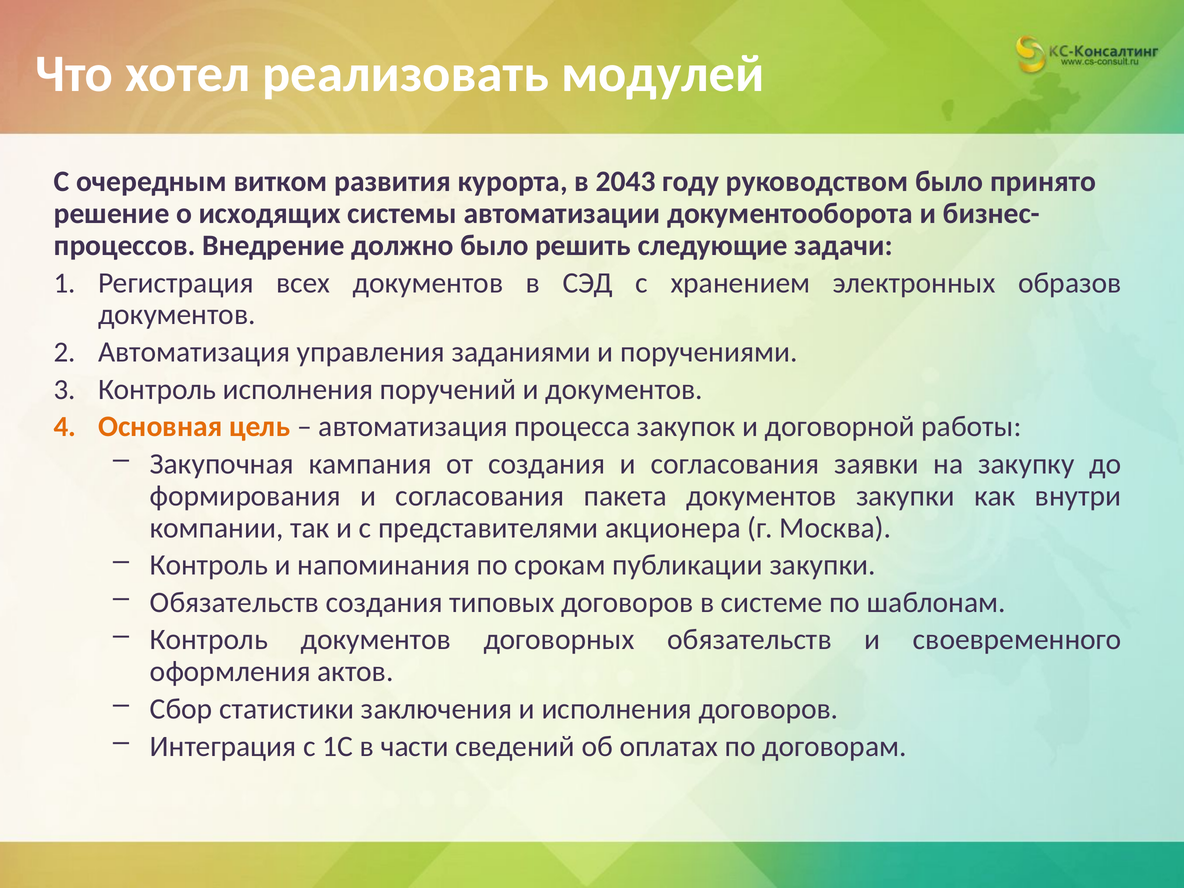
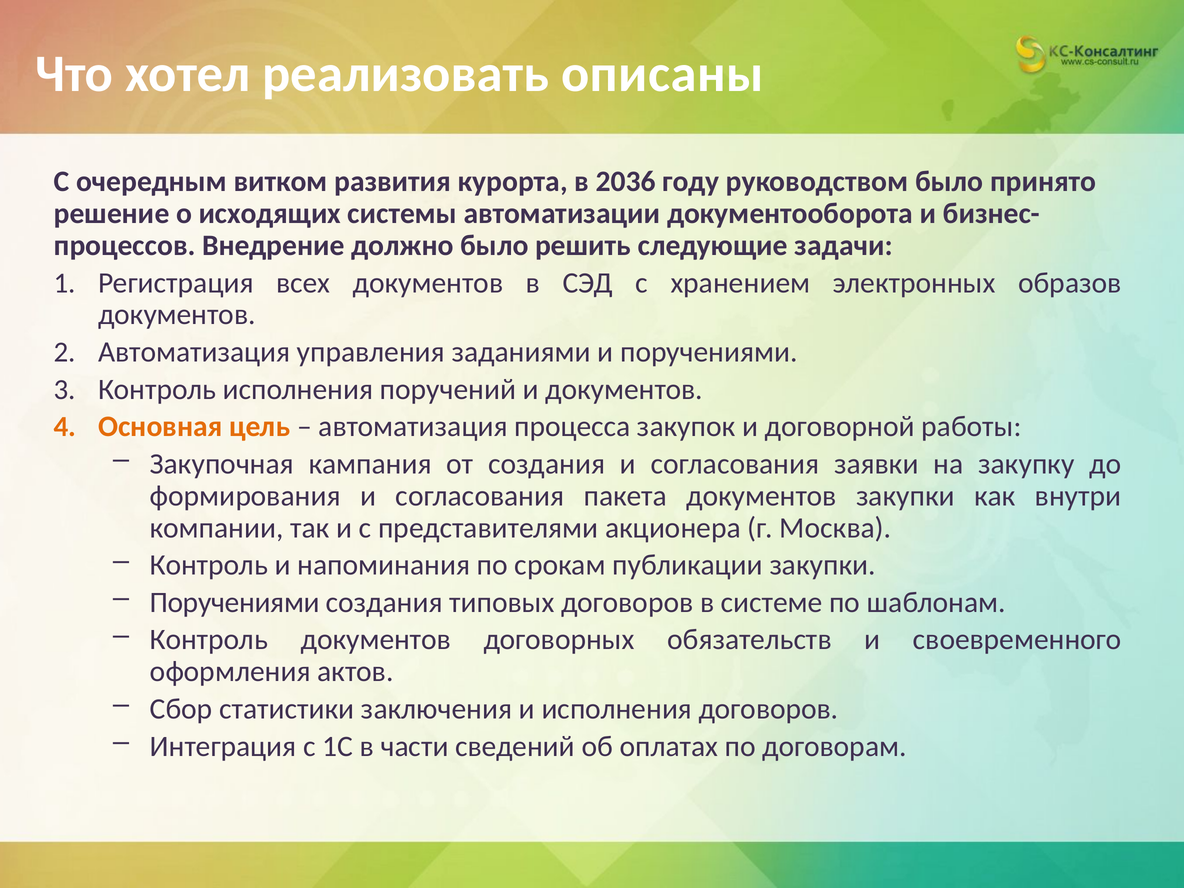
модулей: модулей -> описаны
2043: 2043 -> 2036
Обязательств at (235, 602): Обязательств -> Поручениями
